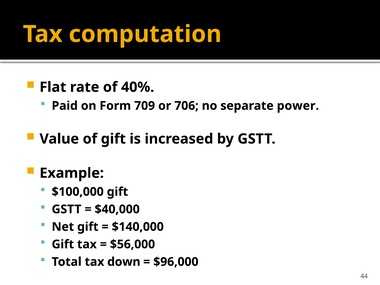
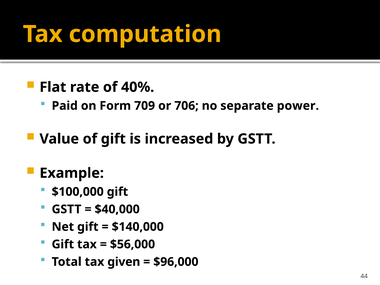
down: down -> given
